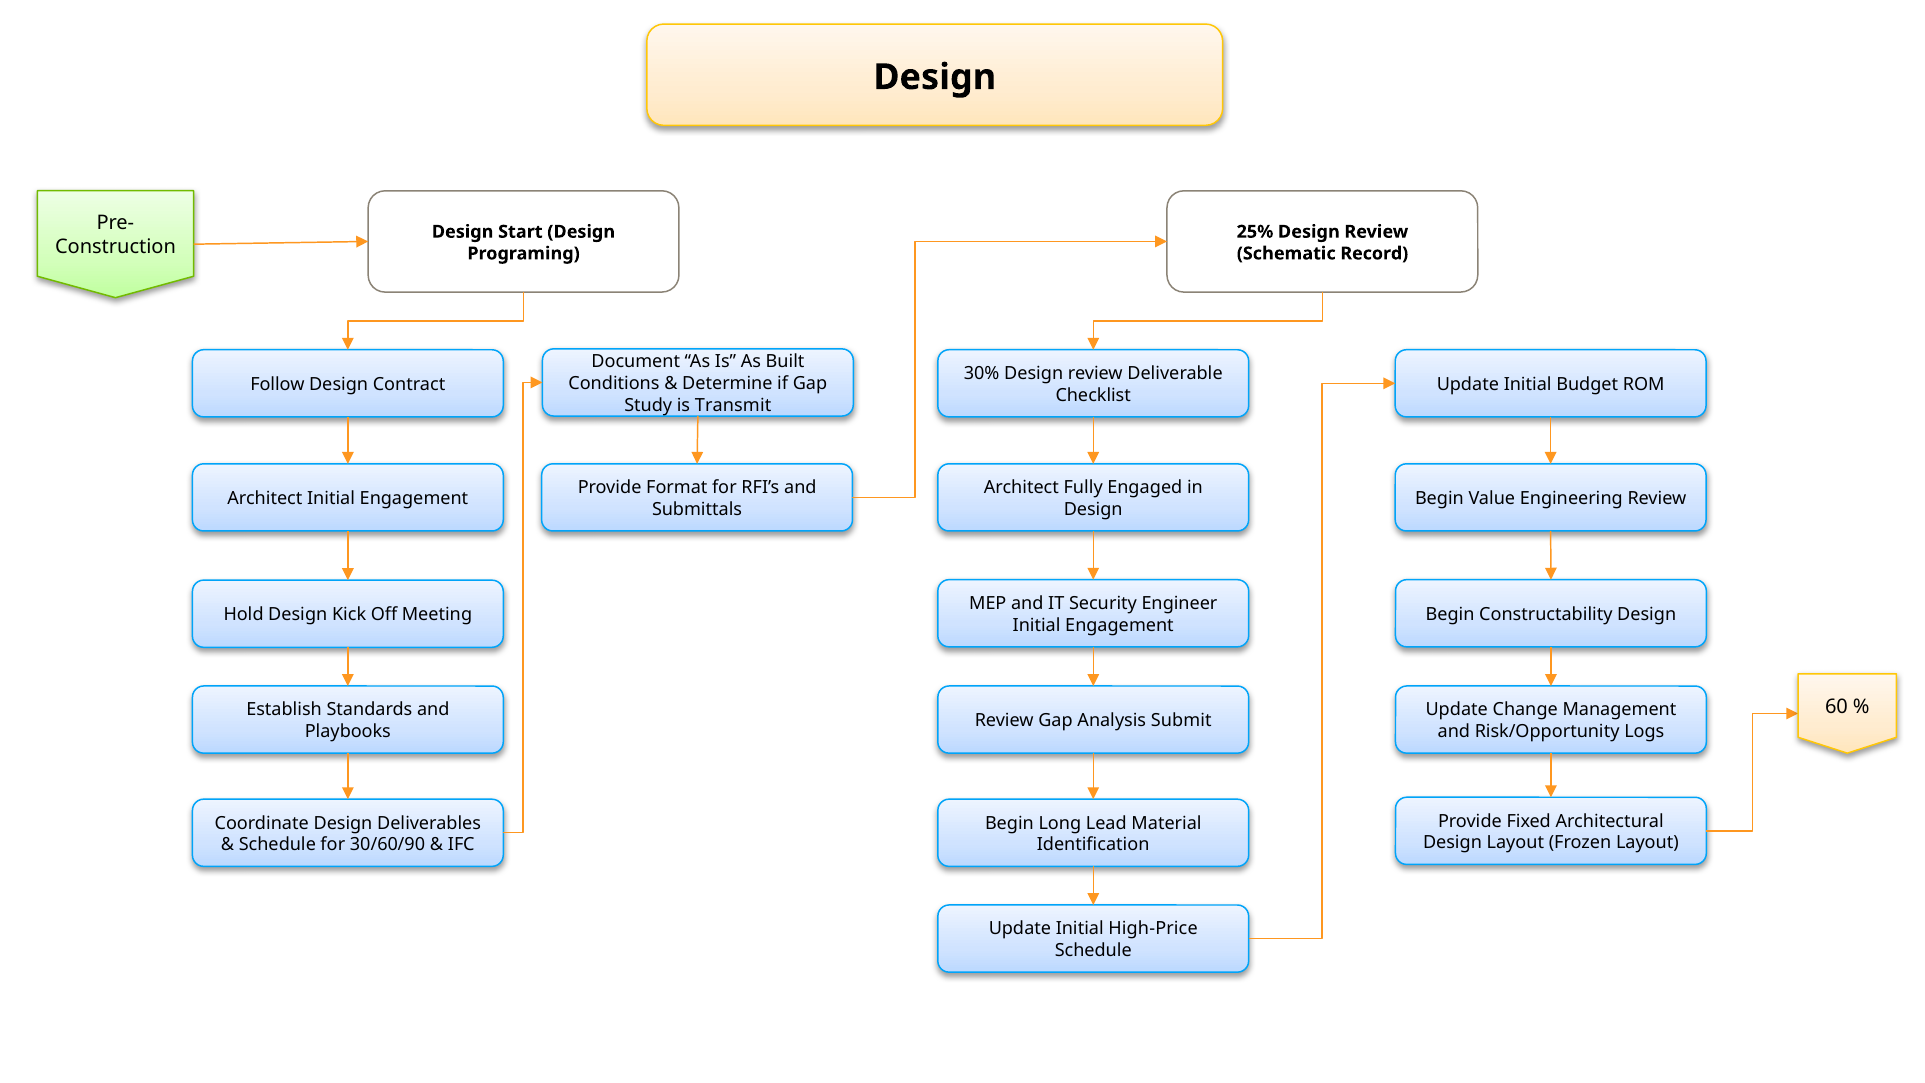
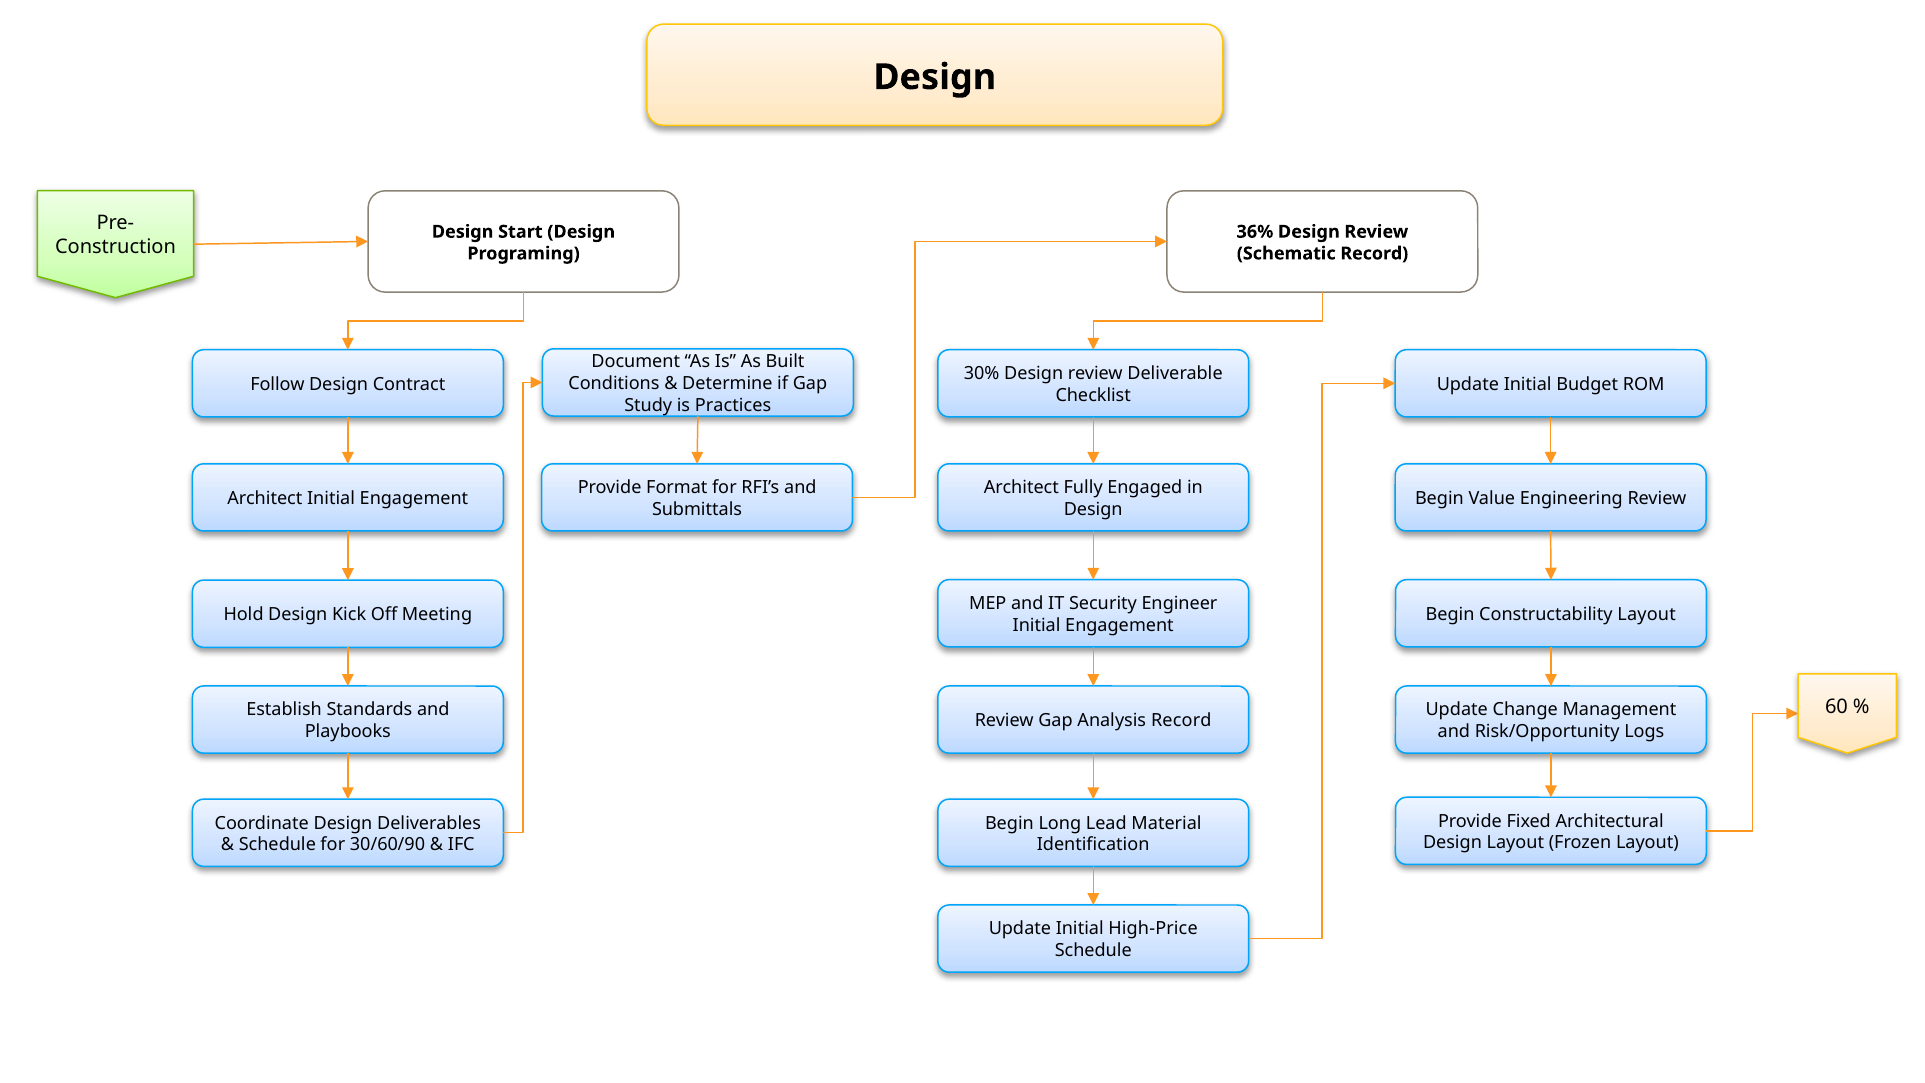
25%: 25% -> 36%
Transmit: Transmit -> Practices
Constructability Design: Design -> Layout
Analysis Submit: Submit -> Record
